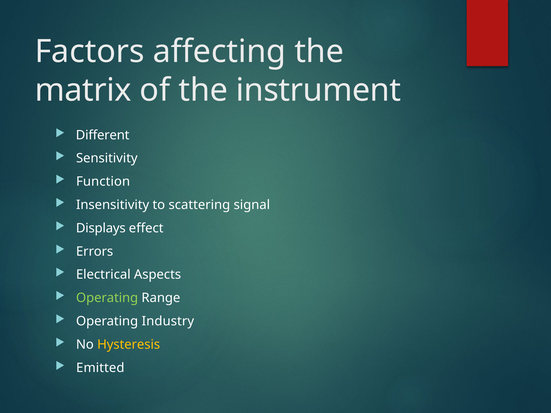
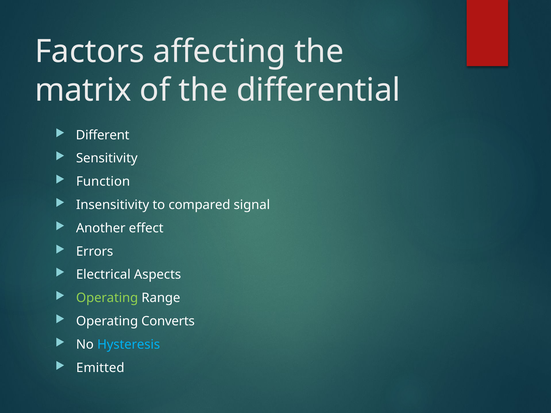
instrument: instrument -> differential
scattering: scattering -> compared
Displays: Displays -> Another
Industry: Industry -> Converts
Hysteresis colour: yellow -> light blue
